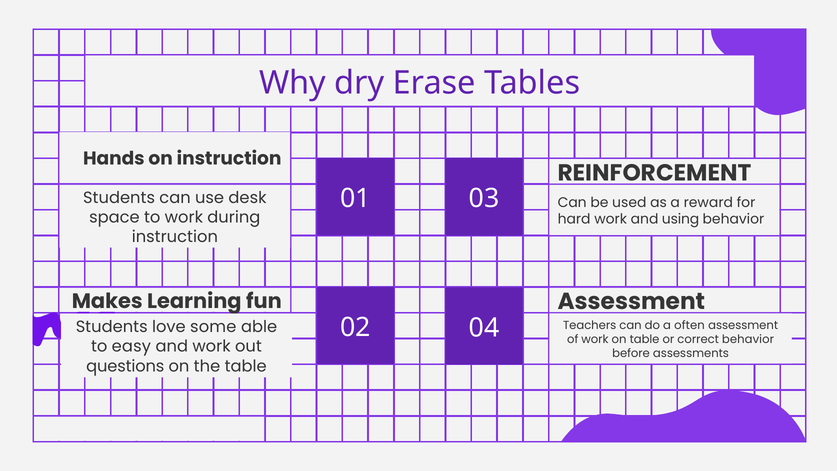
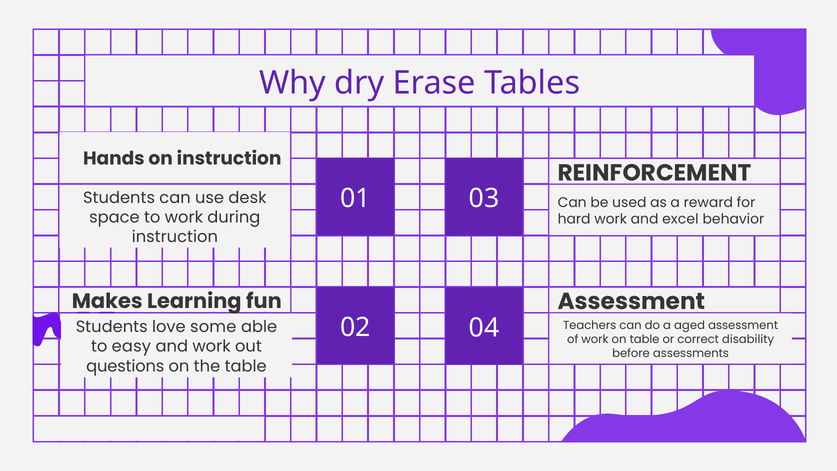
using: using -> excel
often: often -> aged
correct behavior: behavior -> disability
